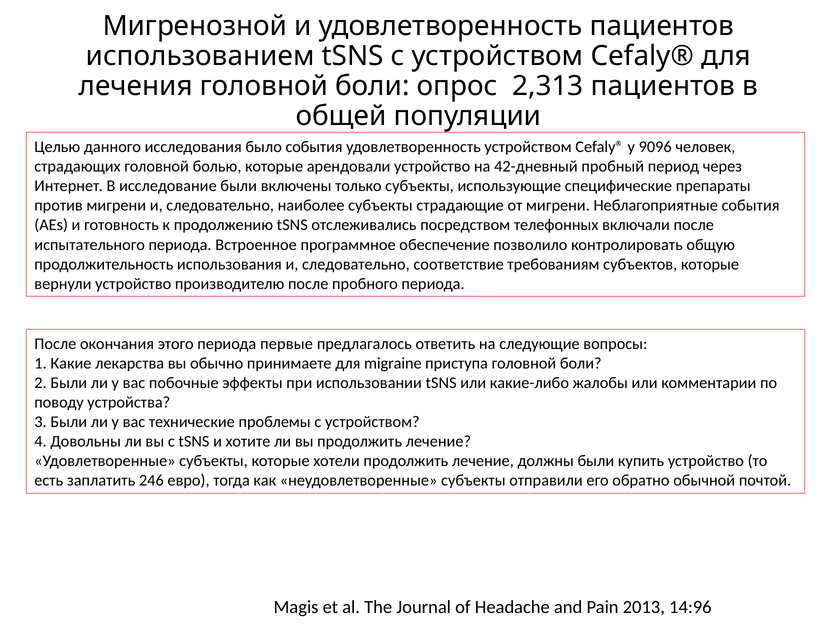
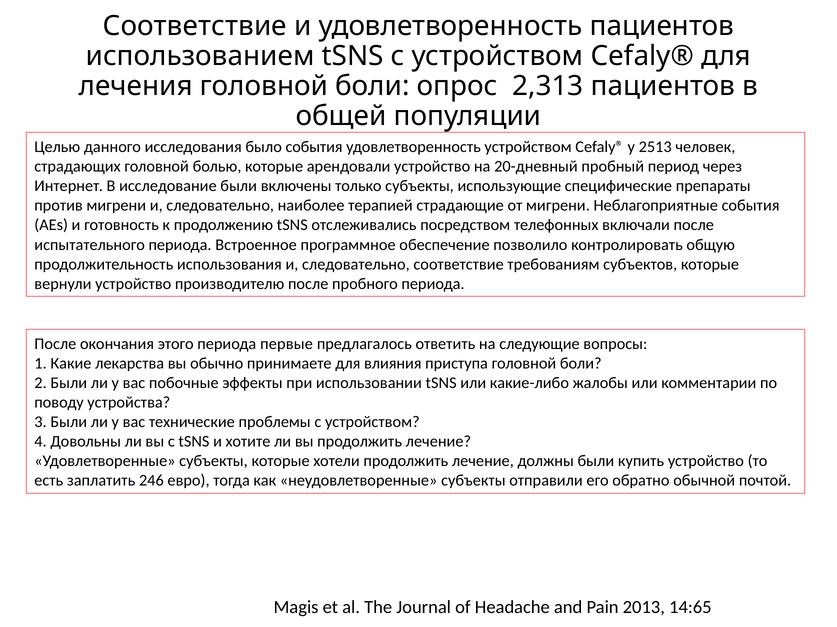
Мигренозной at (195, 26): Мигренозной -> Соответствие
9096: 9096 -> 2513
42-дневный: 42-дневный -> 20-дневный
наиболее субъекты: субъекты -> терапией
migraine: migraine -> влияния
14:96: 14:96 -> 14:65
